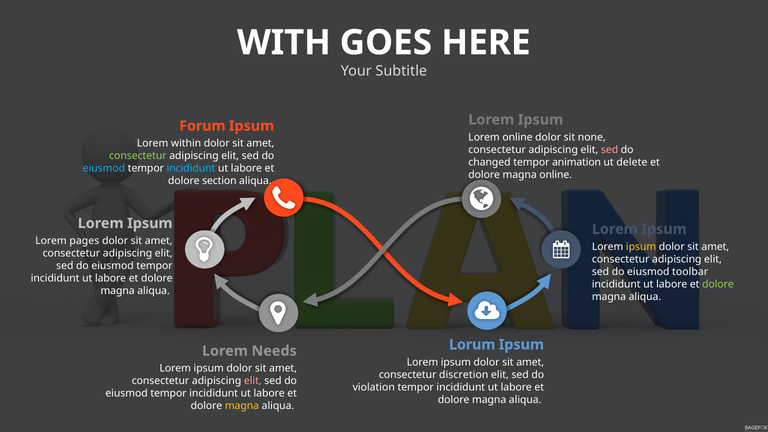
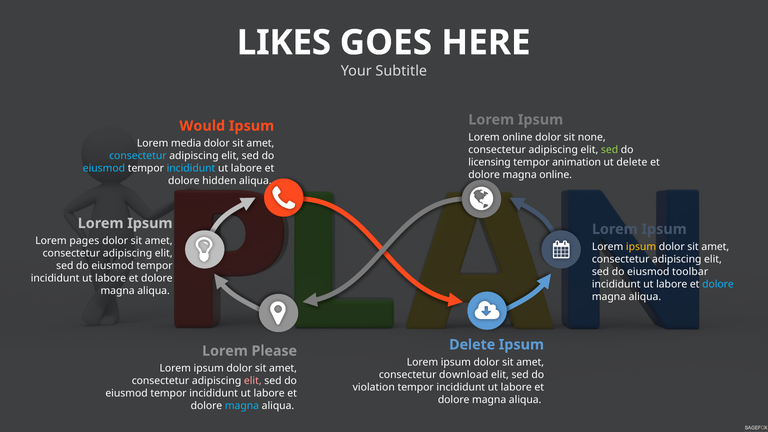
WITH: WITH -> LIKES
Forum: Forum -> Would
within: within -> media
sed at (610, 150) colour: pink -> light green
consectetur at (138, 156) colour: light green -> light blue
changed: changed -> licensing
section: section -> hidden
dolore at (718, 284) colour: light green -> light blue
Lorum at (472, 345): Lorum -> Delete
Needs: Needs -> Please
discretion: discretion -> download
magna at (242, 406) colour: yellow -> light blue
